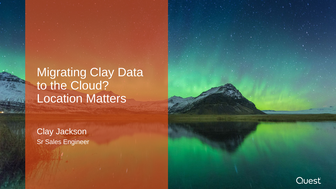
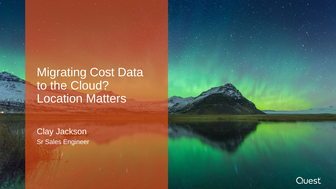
Migrating Clay: Clay -> Cost
